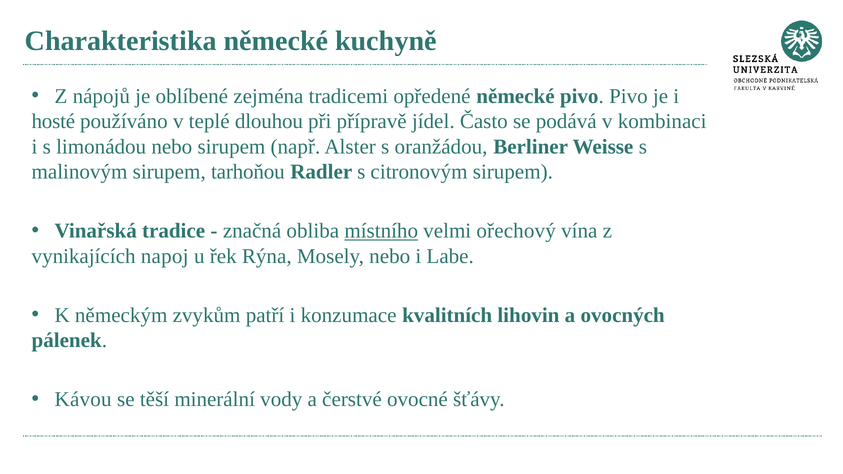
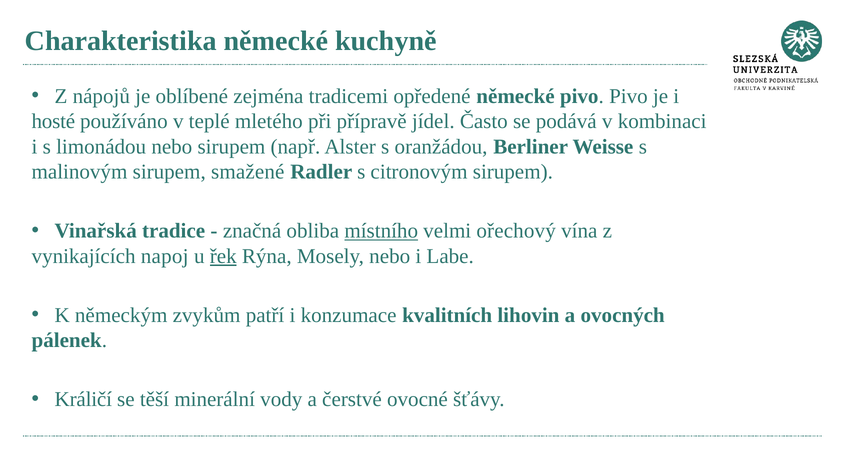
dlouhou: dlouhou -> mletého
tarhoňou: tarhoňou -> smažené
řek underline: none -> present
Kávou: Kávou -> Králičí
